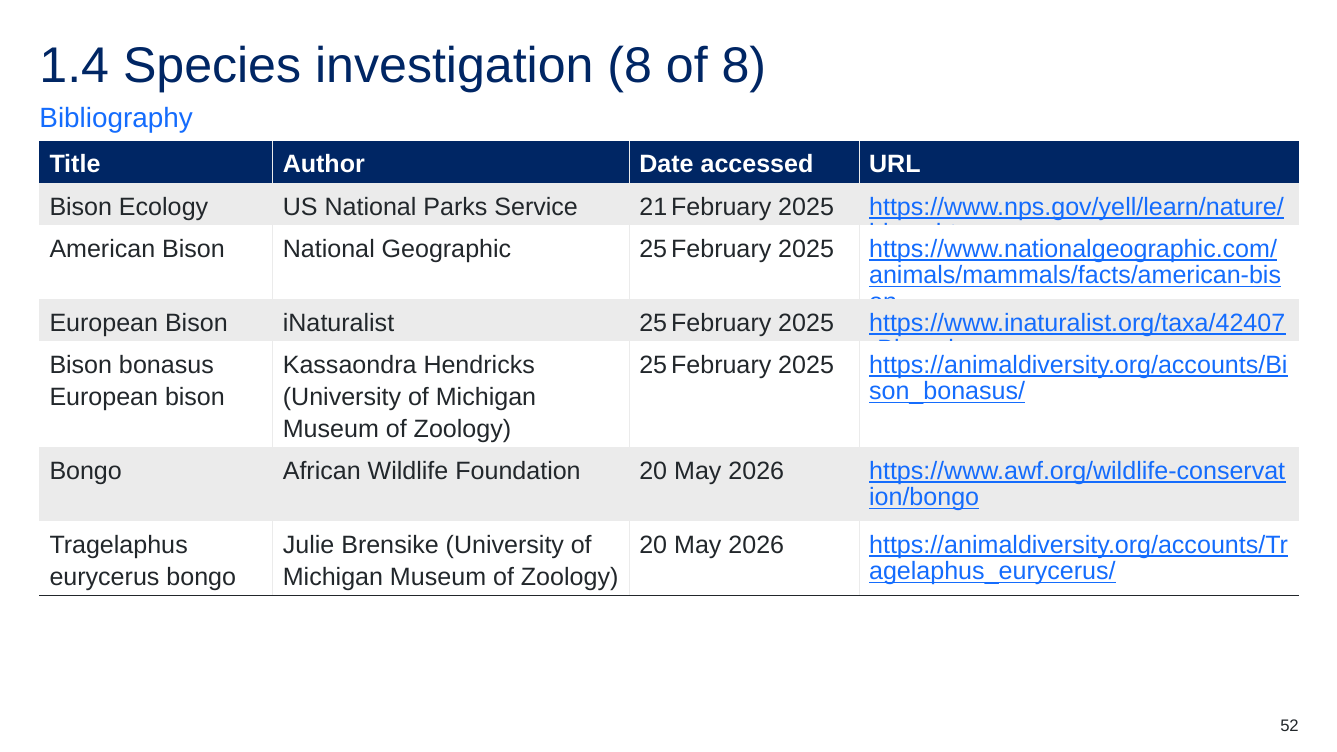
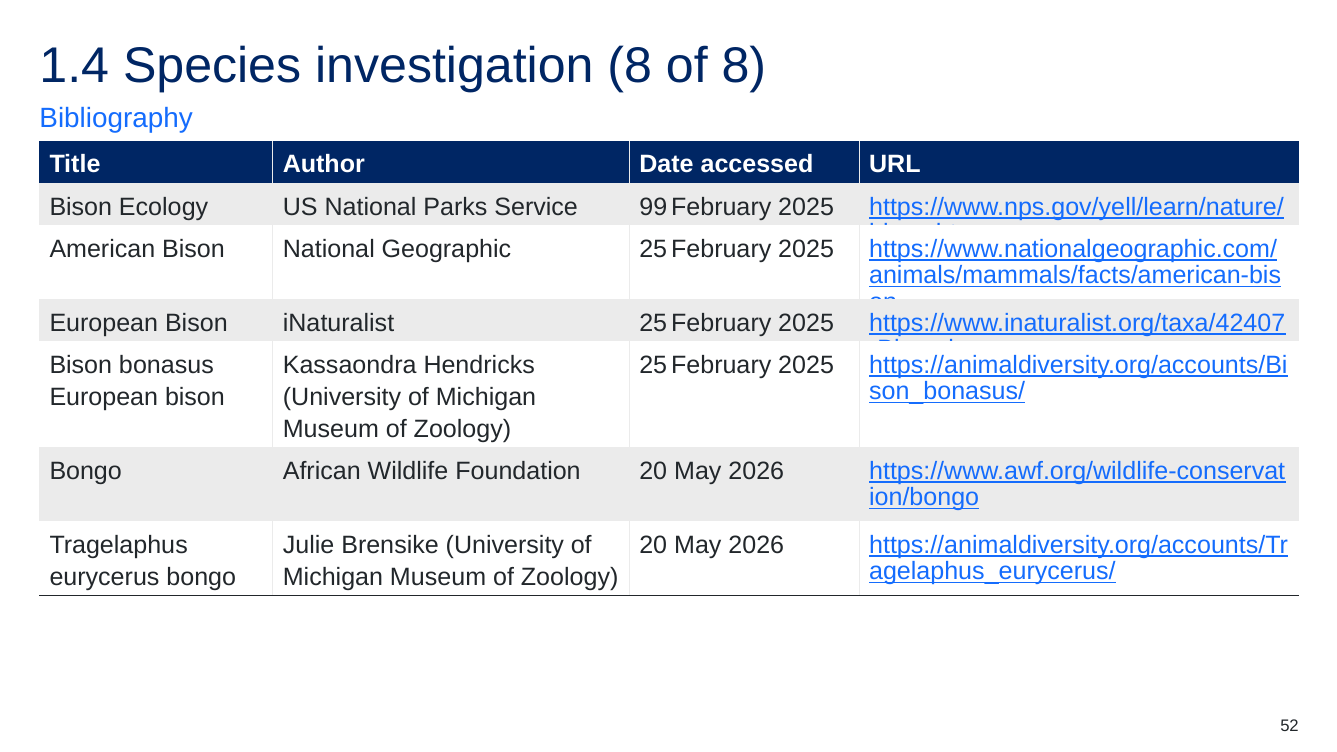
21: 21 -> 99
